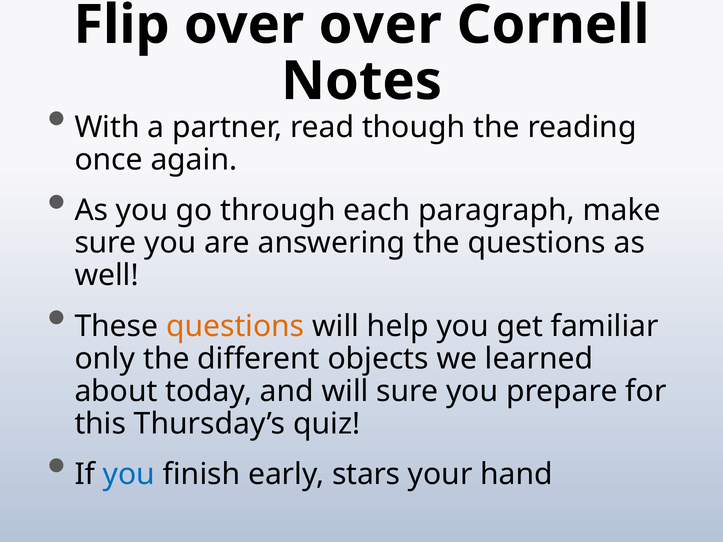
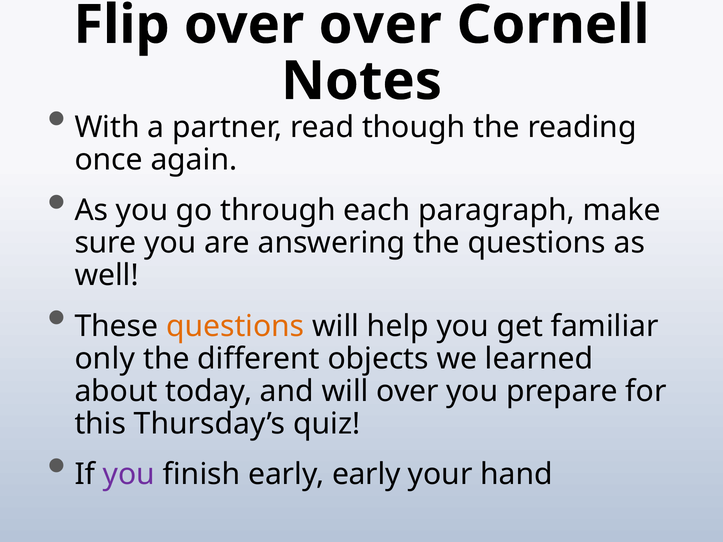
will sure: sure -> over
you at (129, 474) colour: blue -> purple
early stars: stars -> early
